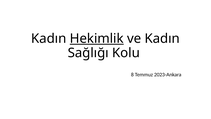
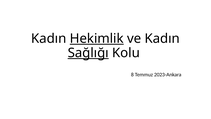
Sağlığı underline: none -> present
